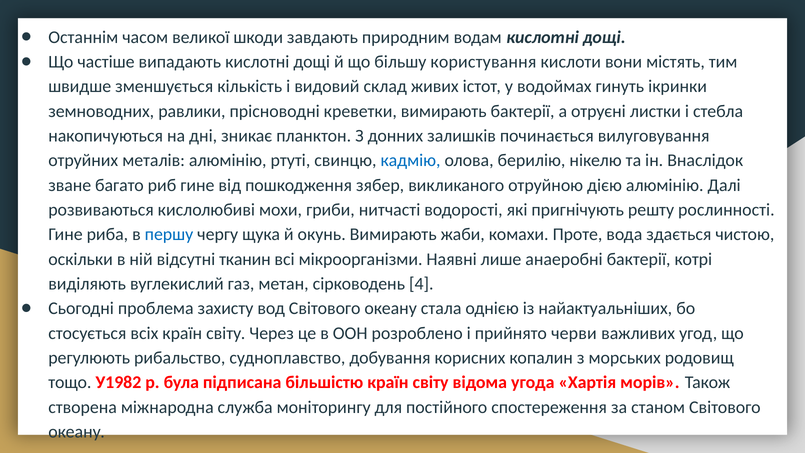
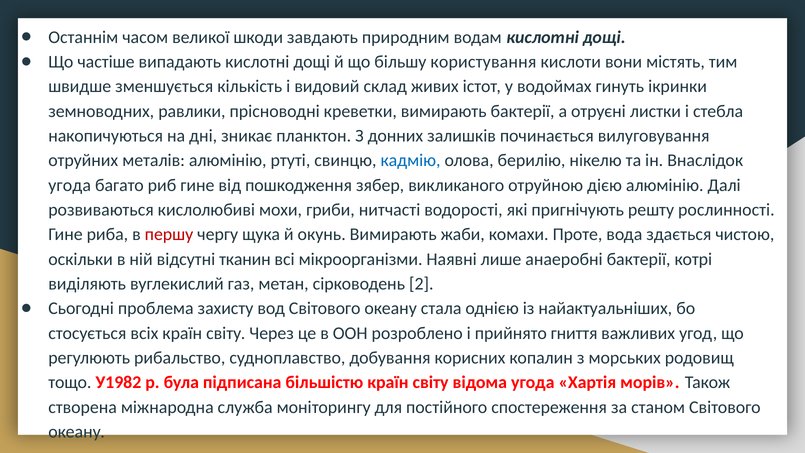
зване at (70, 185): зване -> угода
першу colour: blue -> red
4: 4 -> 2
черви: черви -> гниття
